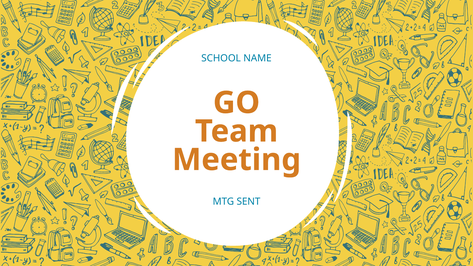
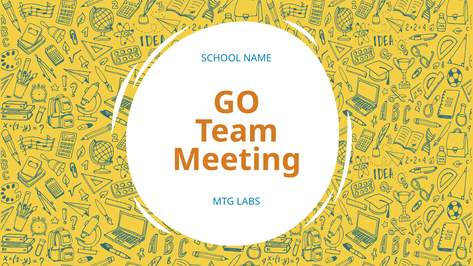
SENT: SENT -> LABS
